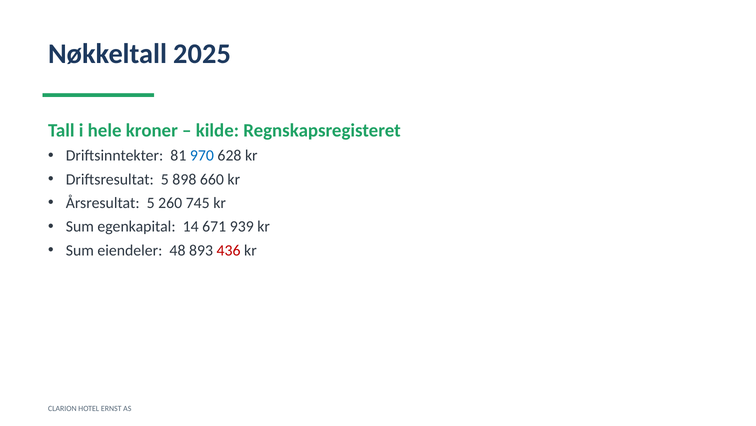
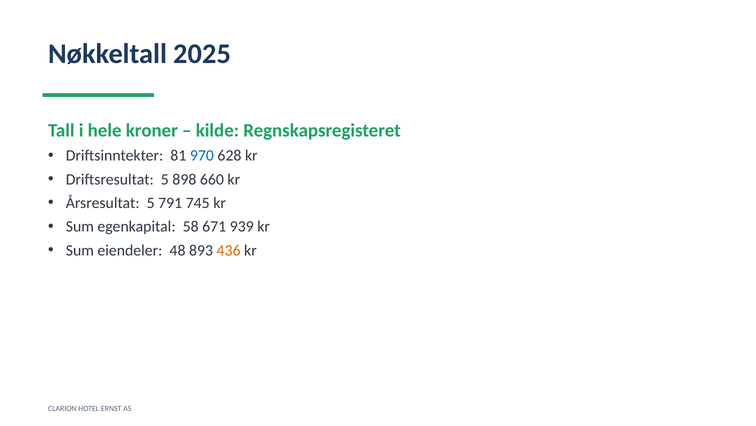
260: 260 -> 791
14: 14 -> 58
436 colour: red -> orange
